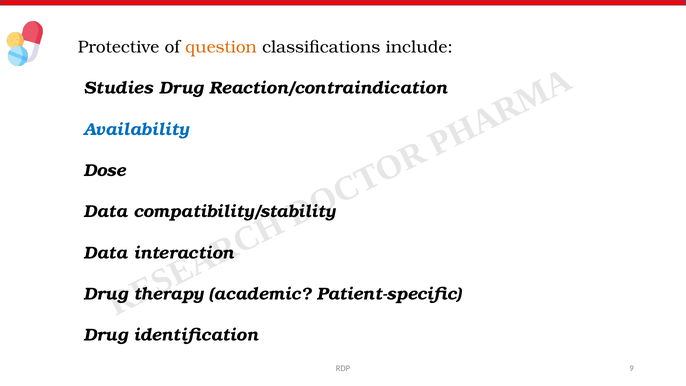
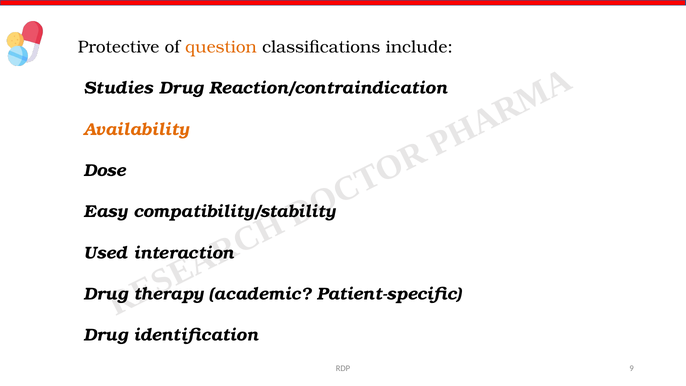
Availability colour: blue -> orange
Data at (106, 212): Data -> Easy
Data at (106, 253): Data -> Used
